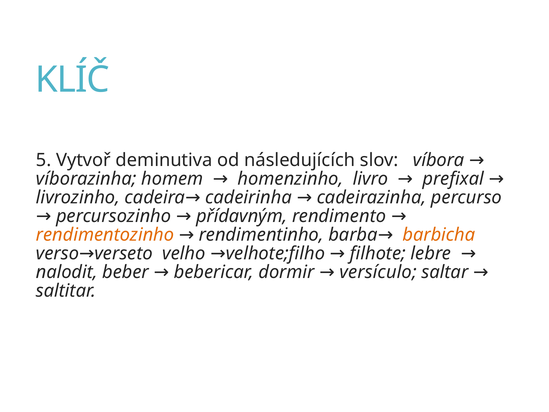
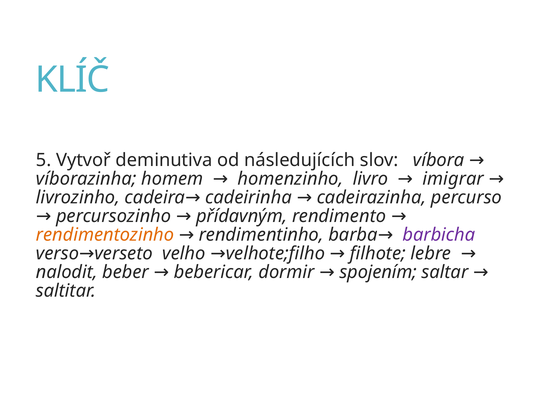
prefixal: prefixal -> imigrar
barbicha colour: orange -> purple
versículo: versículo -> spojením
